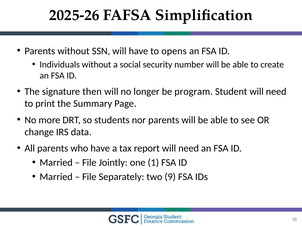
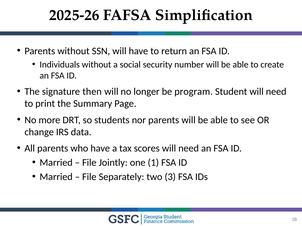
opens: opens -> return
report: report -> scores
9: 9 -> 3
